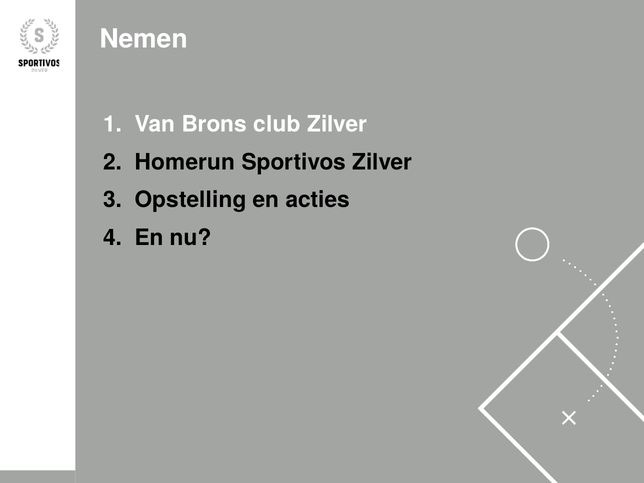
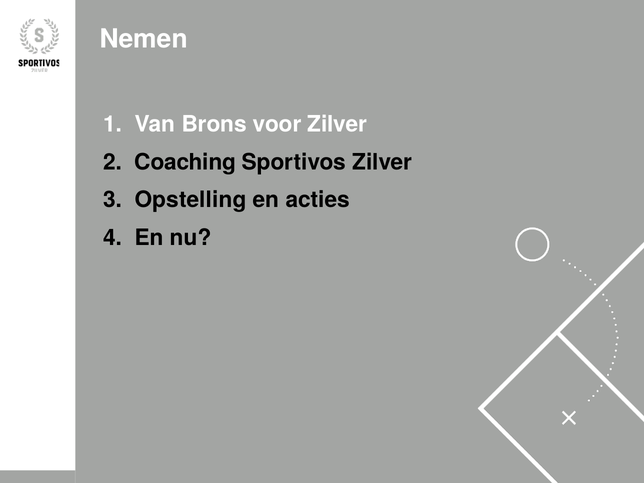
club: club -> voor
Homerun: Homerun -> Coaching
